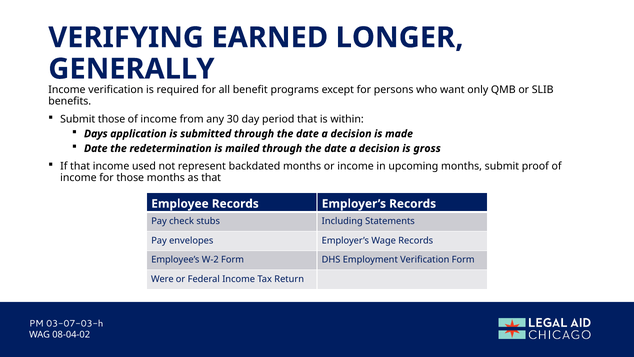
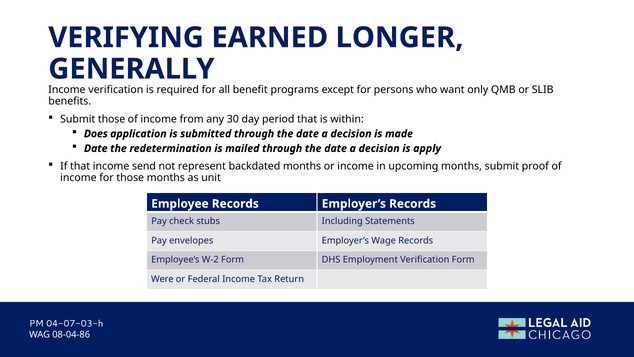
Days: Days -> Does
gross: gross -> apply
used: used -> send
as that: that -> unit
03-07-03-h: 03-07-03-h -> 04-07-03-h
08-04-02: 08-04-02 -> 08-04-86
